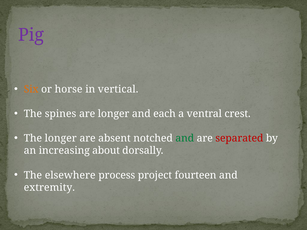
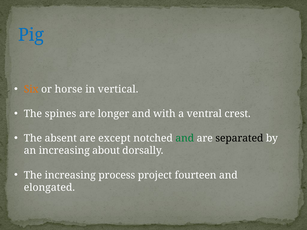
Pig colour: purple -> blue
each: each -> with
The longer: longer -> absent
absent: absent -> except
separated colour: red -> black
The elsewhere: elsewhere -> increasing
extremity: extremity -> elongated
